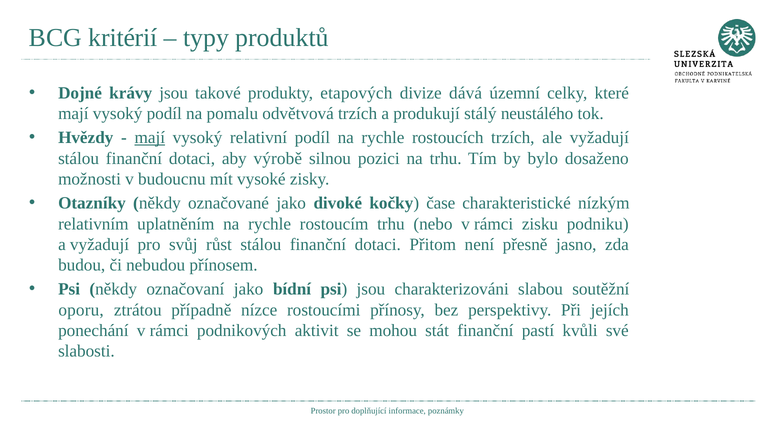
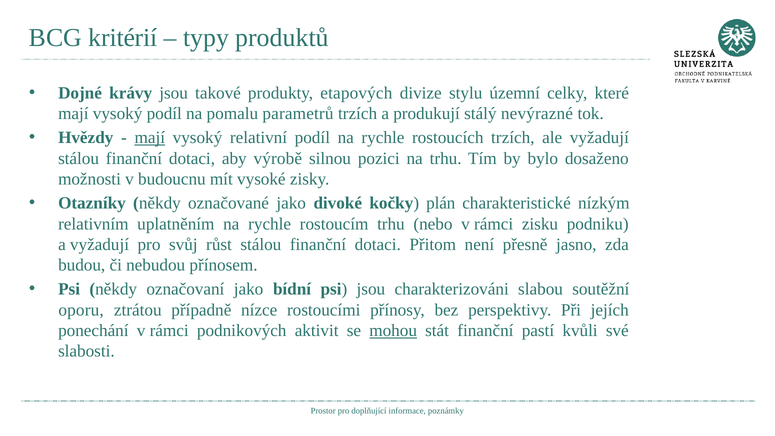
dává: dává -> stylu
odvětvová: odvětvová -> parametrů
neustálého: neustálého -> nevýrazné
čase: čase -> plán
mohou underline: none -> present
